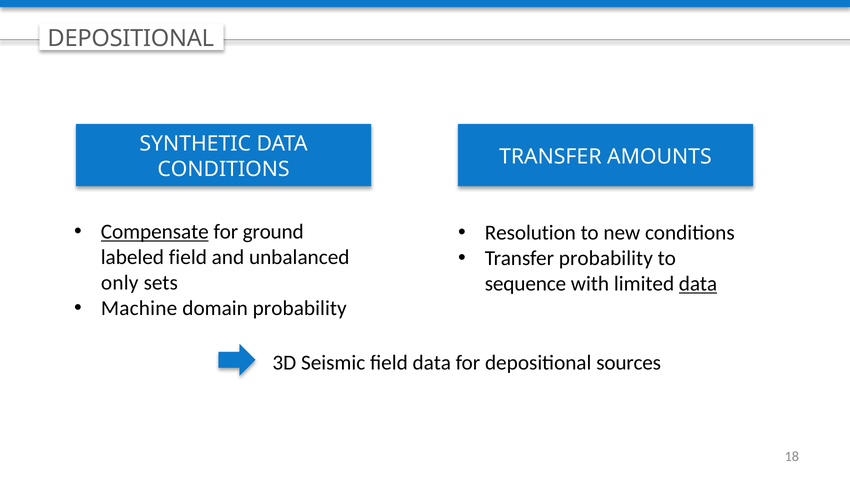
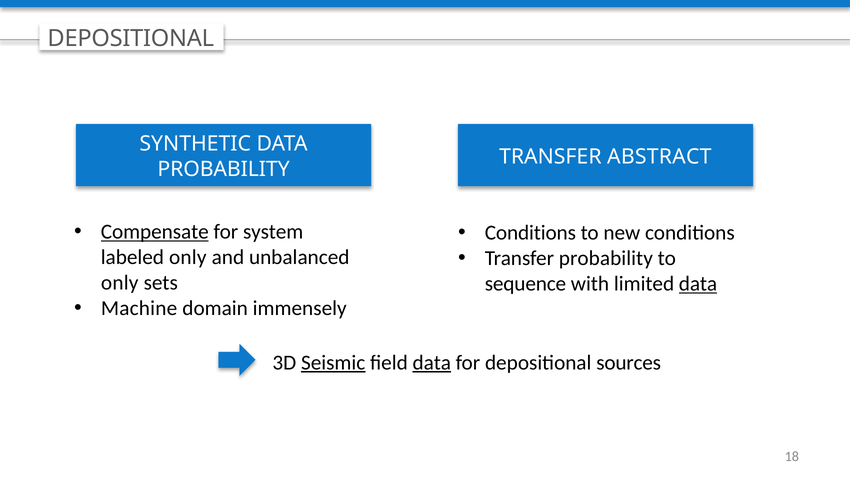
AMOUNTS: AMOUNTS -> ABSTRACT
CONDITIONS at (224, 169): CONDITIONS -> PROBABILITY
ground: ground -> system
Resolution at (530, 233): Resolution -> Conditions
labeled field: field -> only
domain probability: probability -> immensely
Seismic underline: none -> present
data at (432, 363) underline: none -> present
